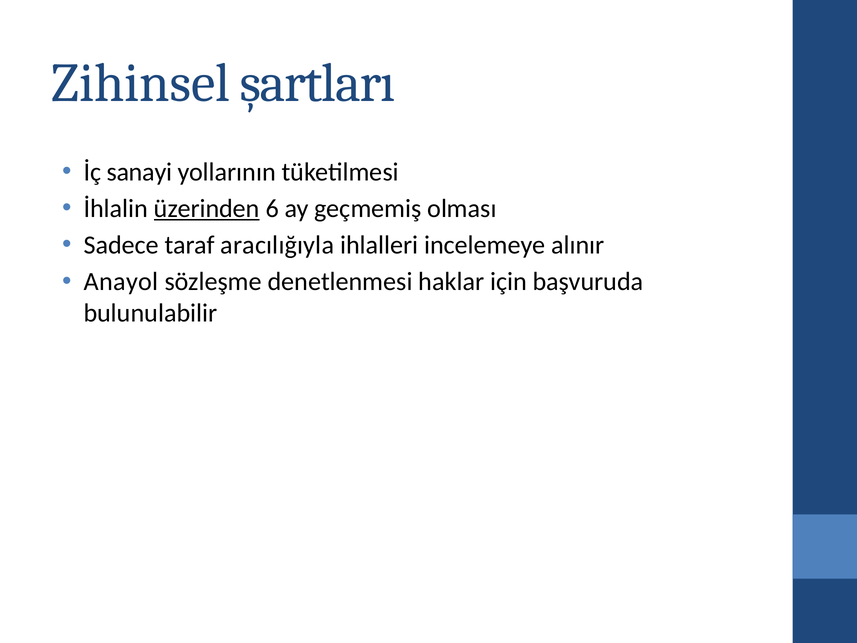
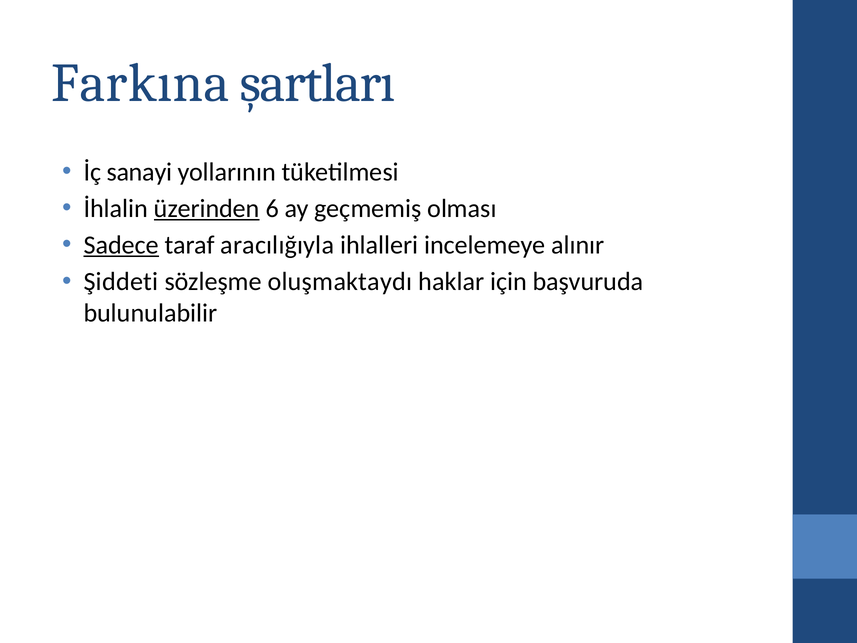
Zihinsel: Zihinsel -> Farkına
Sadece underline: none -> present
Anayol: Anayol -> Şiddeti
denetlenmesi: denetlenmesi -> oluşmaktaydı
